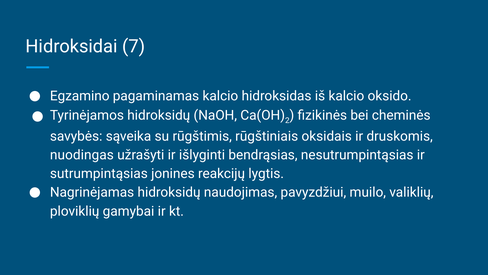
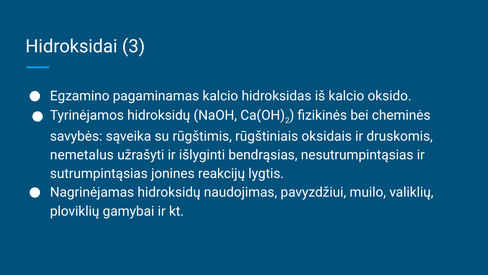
7: 7 -> 3
nuodingas: nuodingas -> nemetalus
